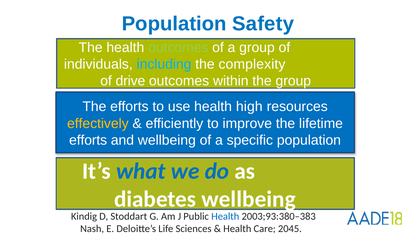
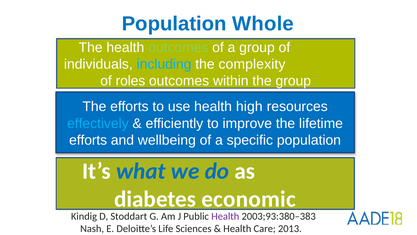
Safety: Safety -> Whole
drive: drive -> roles
effectively colour: yellow -> light blue
diabetes wellbeing: wellbeing -> economic
Health at (225, 216) colour: blue -> purple
2045: 2045 -> 2013
